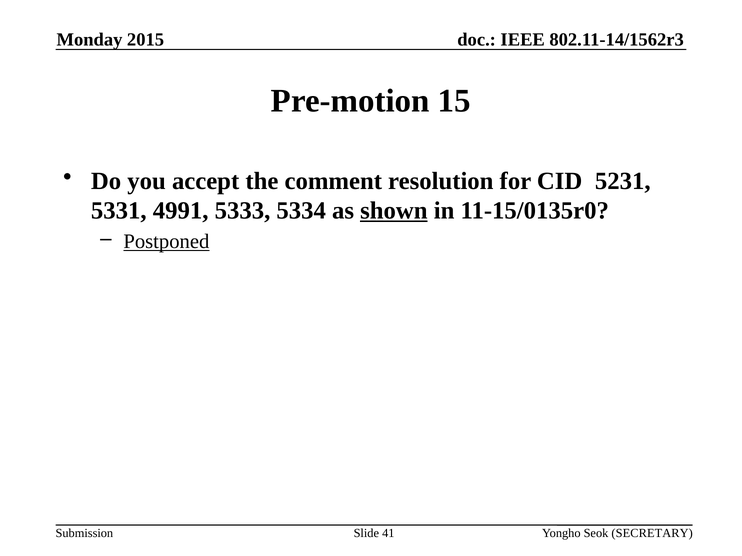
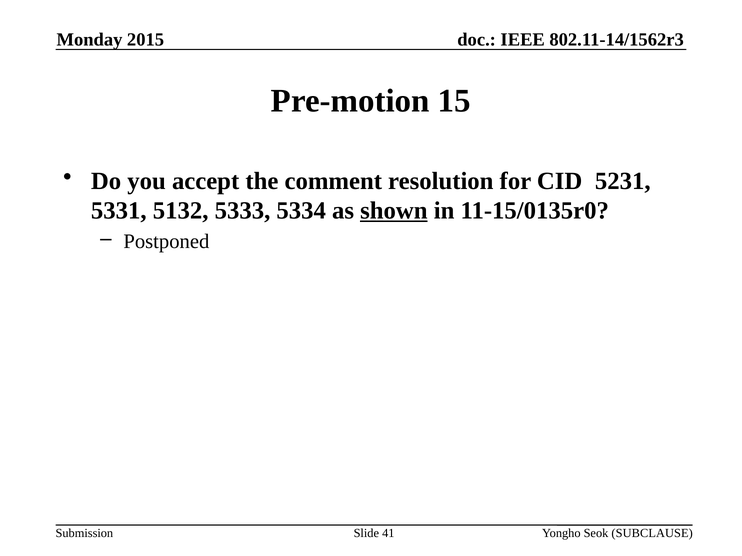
4991: 4991 -> 5132
Postponed underline: present -> none
SECRETARY: SECRETARY -> SUBCLAUSE
